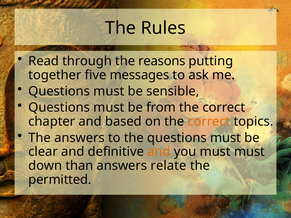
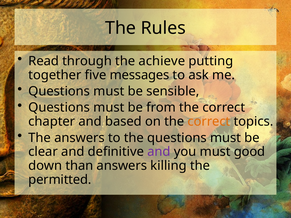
reasons: reasons -> achieve
and at (159, 152) colour: orange -> purple
must must: must -> good
relate: relate -> killing
